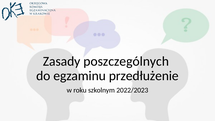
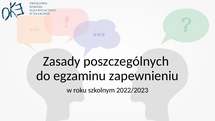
przedłużenie: przedłużenie -> zapewnieniu
